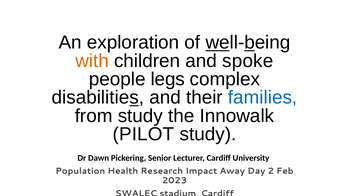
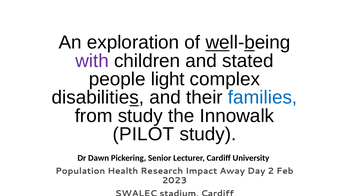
with colour: orange -> purple
spoke: spoke -> stated
legs: legs -> light
